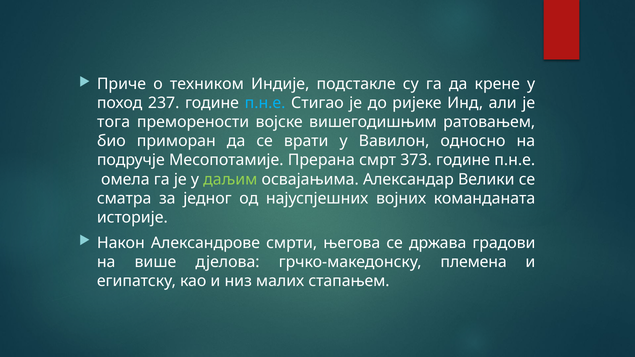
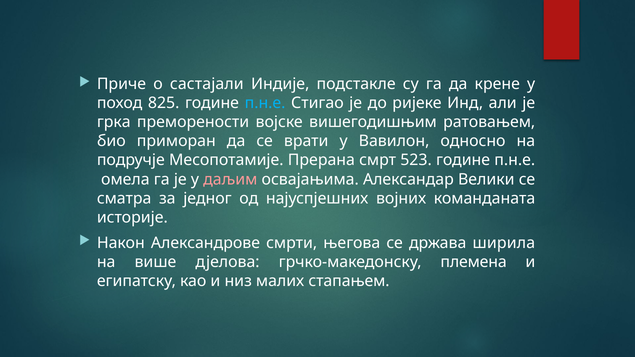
техником: техником -> састајали
237: 237 -> 825
тога: тога -> грка
373: 373 -> 523
даљим colour: light green -> pink
градови: градови -> ширила
